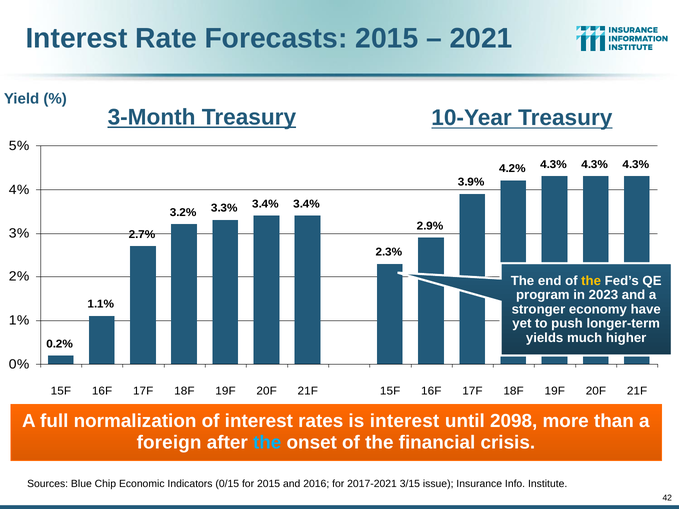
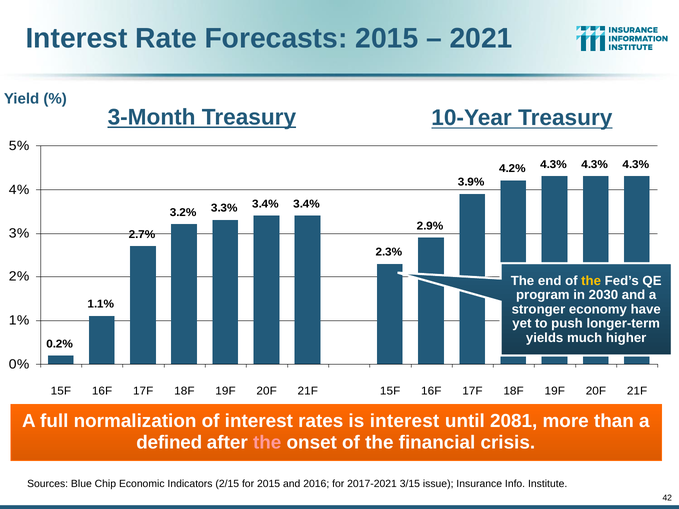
2023: 2023 -> 2030
2098: 2098 -> 2081
foreign: foreign -> defined
the at (267, 443) colour: light blue -> pink
0/15: 0/15 -> 2/15
